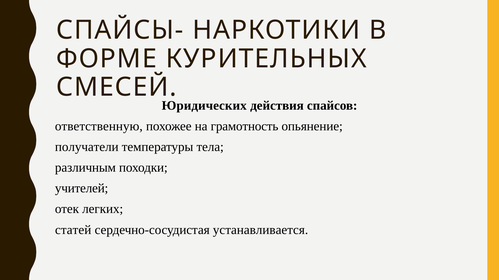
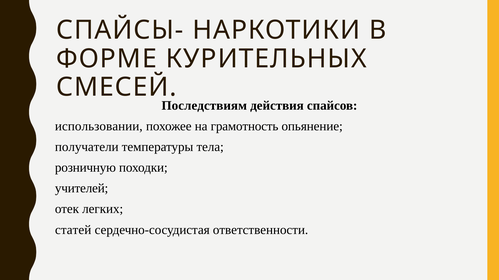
Юридических: Юридических -> Последствиям
ответственную: ответственную -> использовании
различным: различным -> розничную
устанавливается: устанавливается -> ответственности
